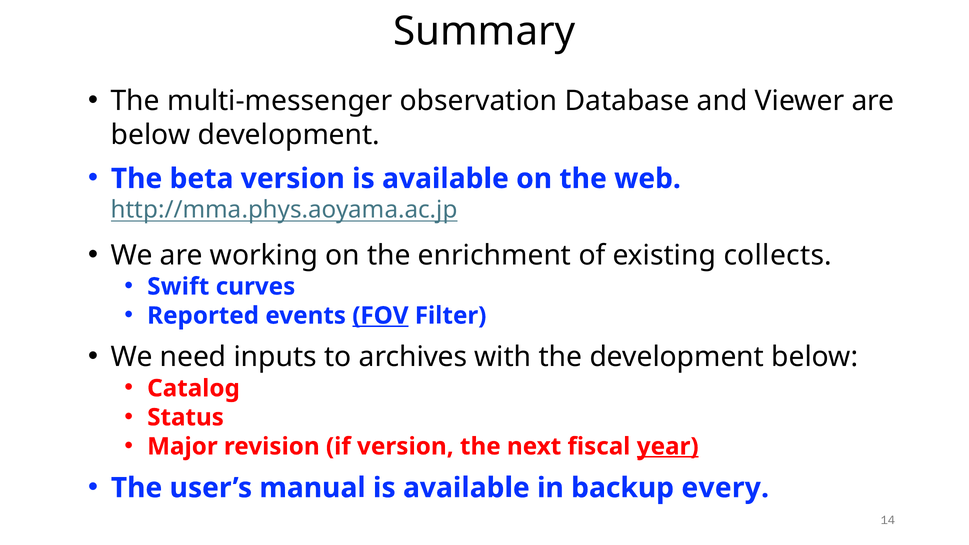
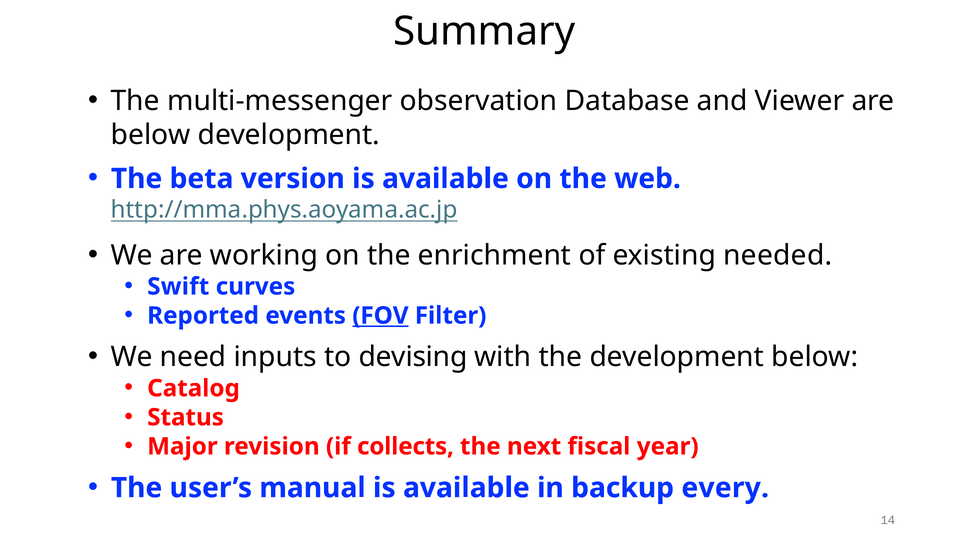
collects: collects -> needed
archives: archives -> devising
if version: version -> collects
year underline: present -> none
